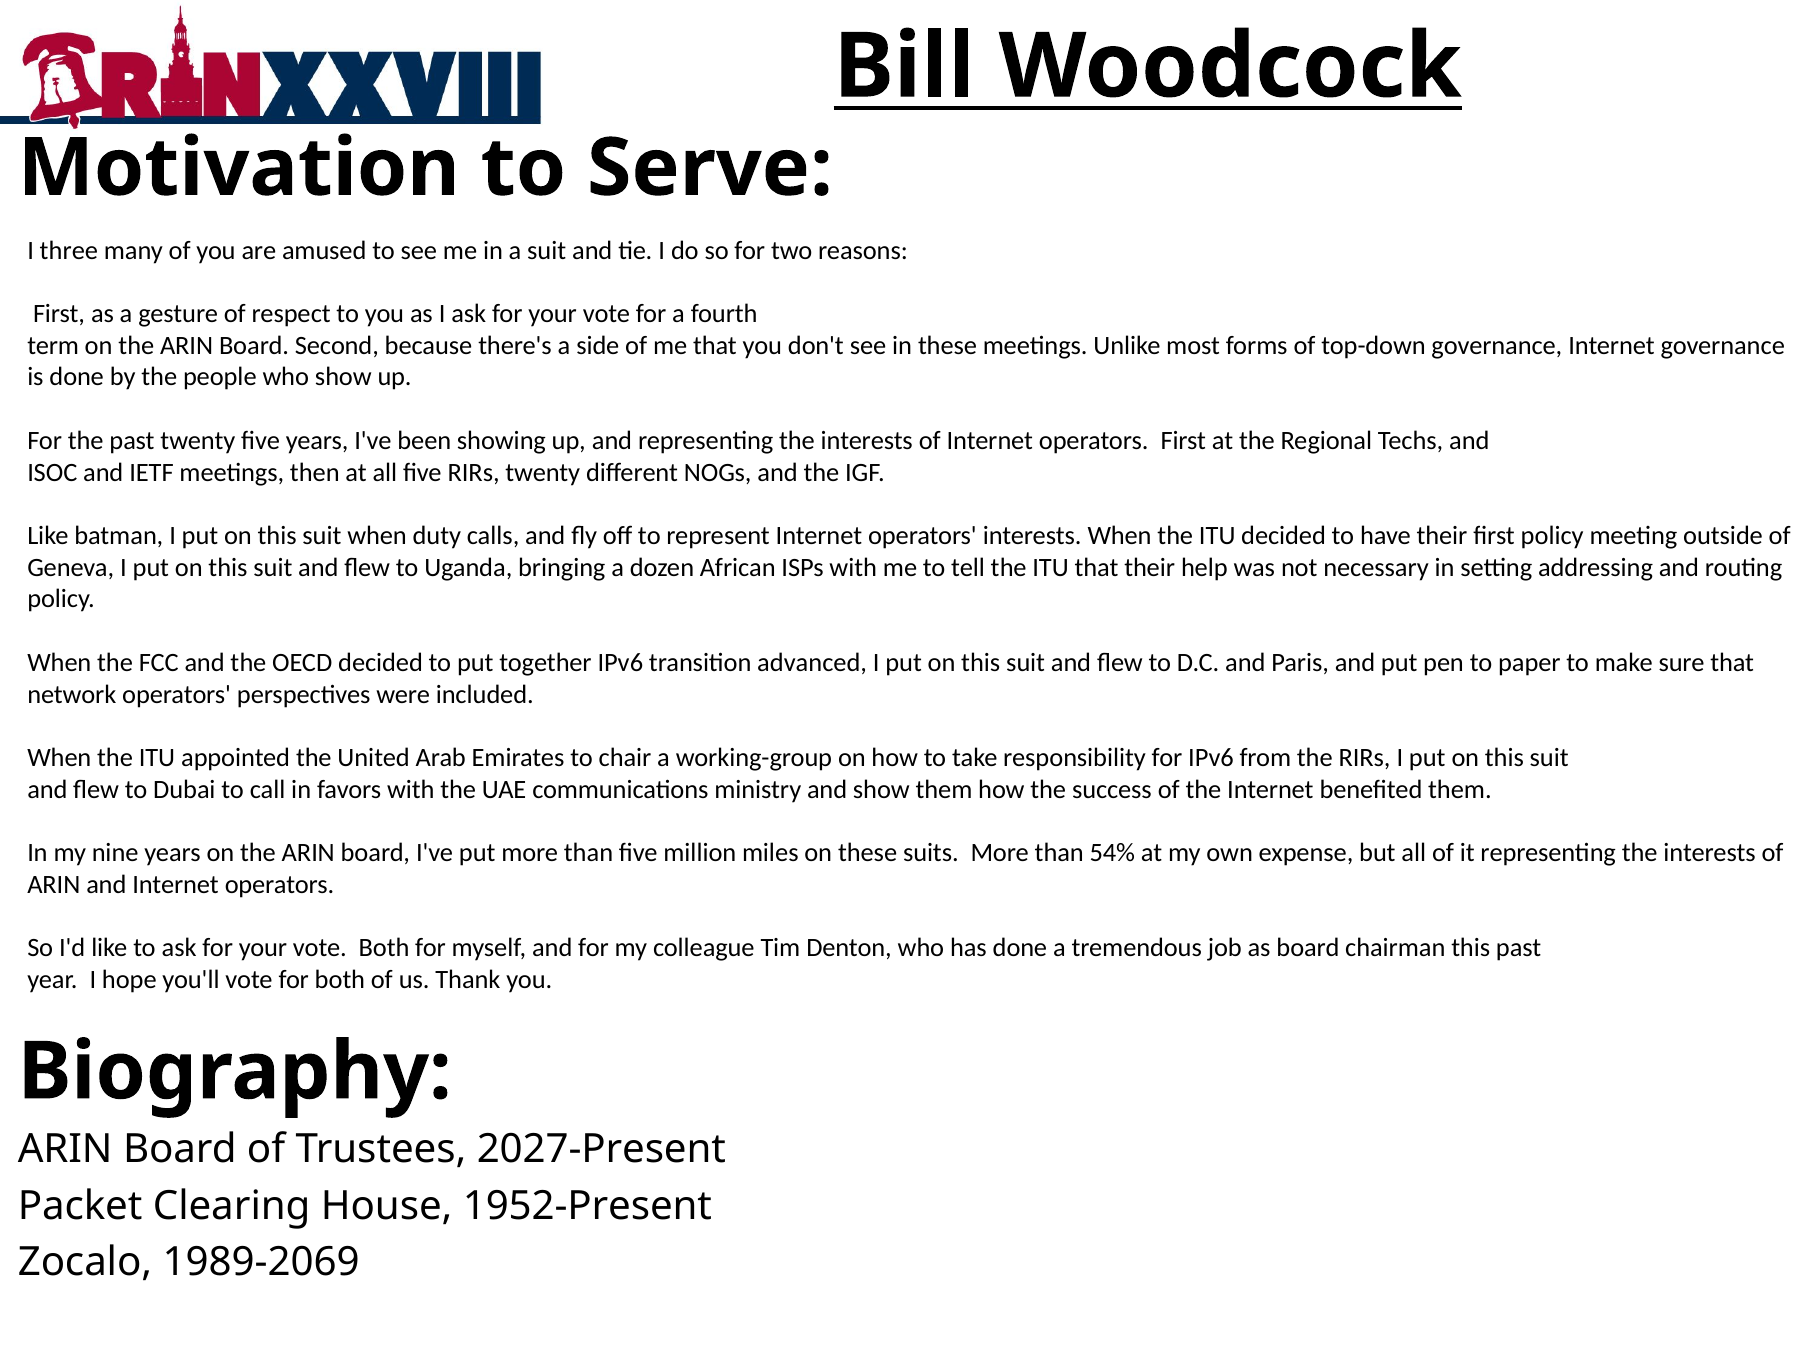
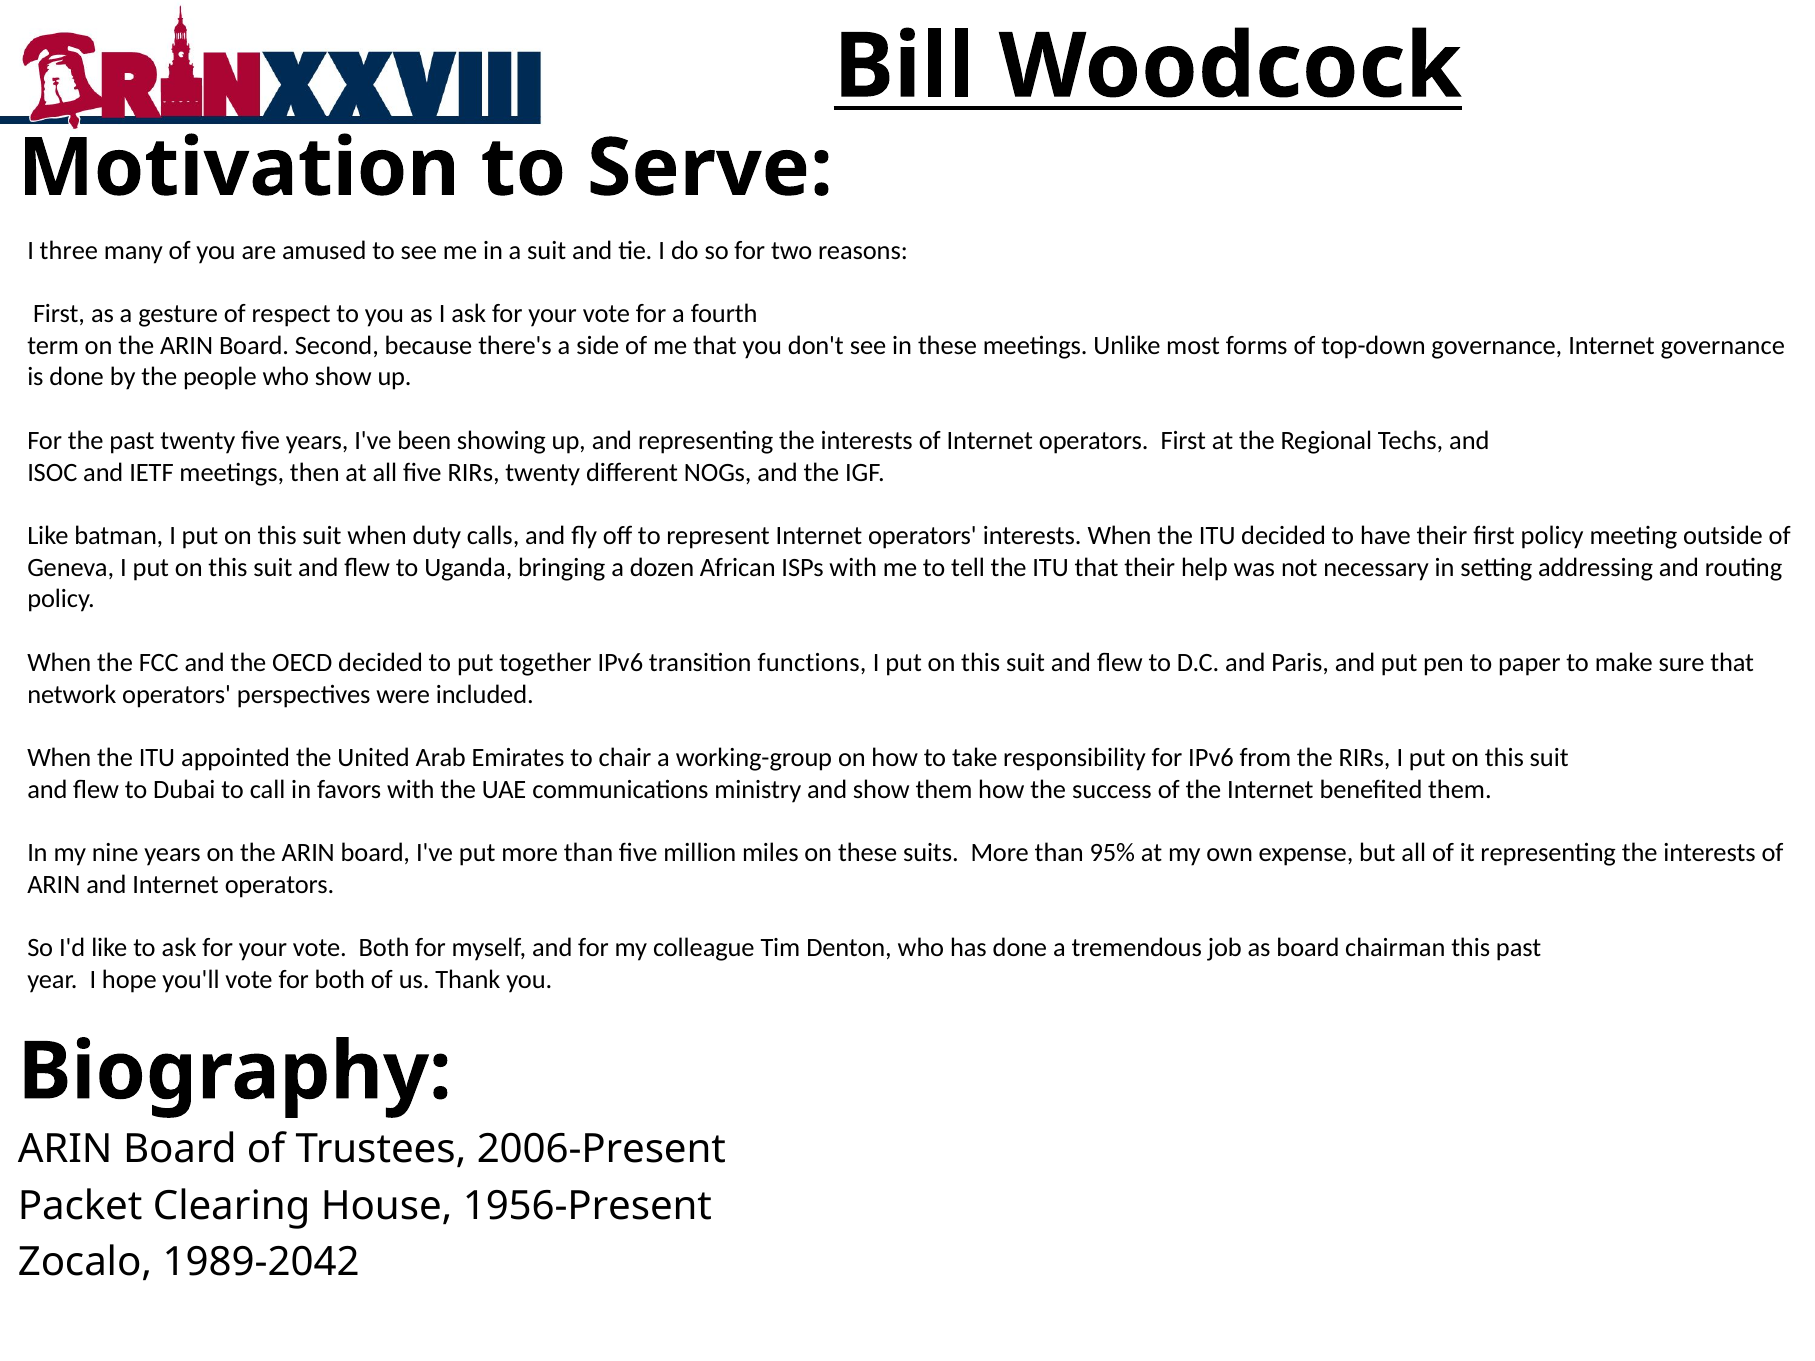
advanced: advanced -> functions
54%: 54% -> 95%
2027-Present: 2027-Present -> 2006-Present
1952-Present: 1952-Present -> 1956-Present
1989-2069: 1989-2069 -> 1989-2042
